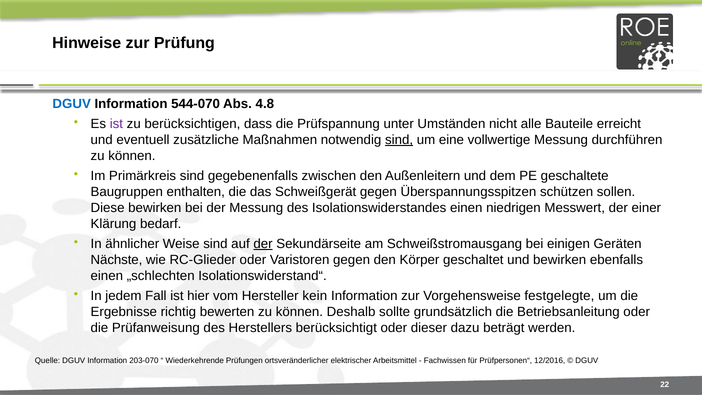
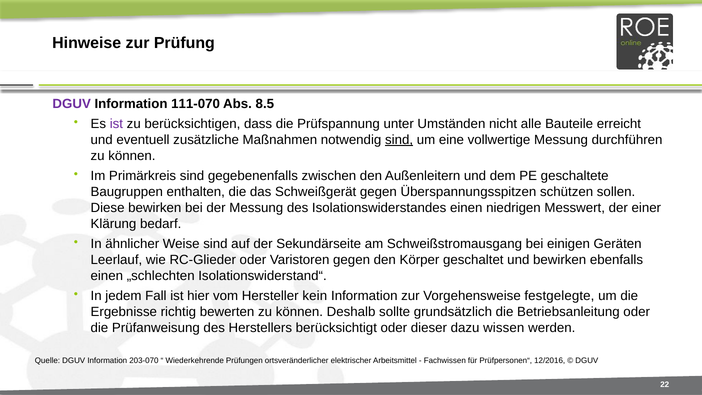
DGUV at (72, 104) colour: blue -> purple
544-070: 544-070 -> 111-070
4.8: 4.8 -> 8.5
der at (263, 244) underline: present -> none
Nächste: Nächste -> Leerlauf
beträgt: beträgt -> wissen
